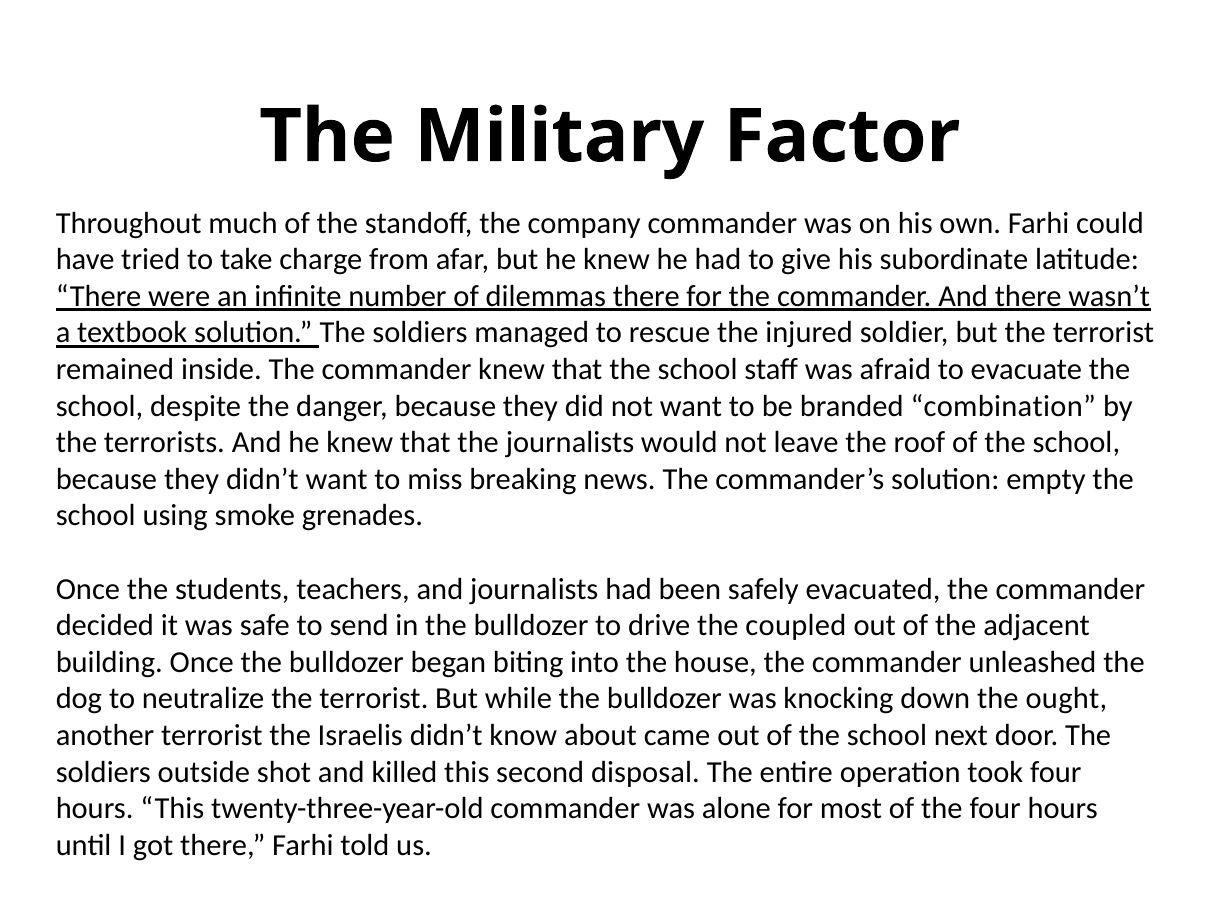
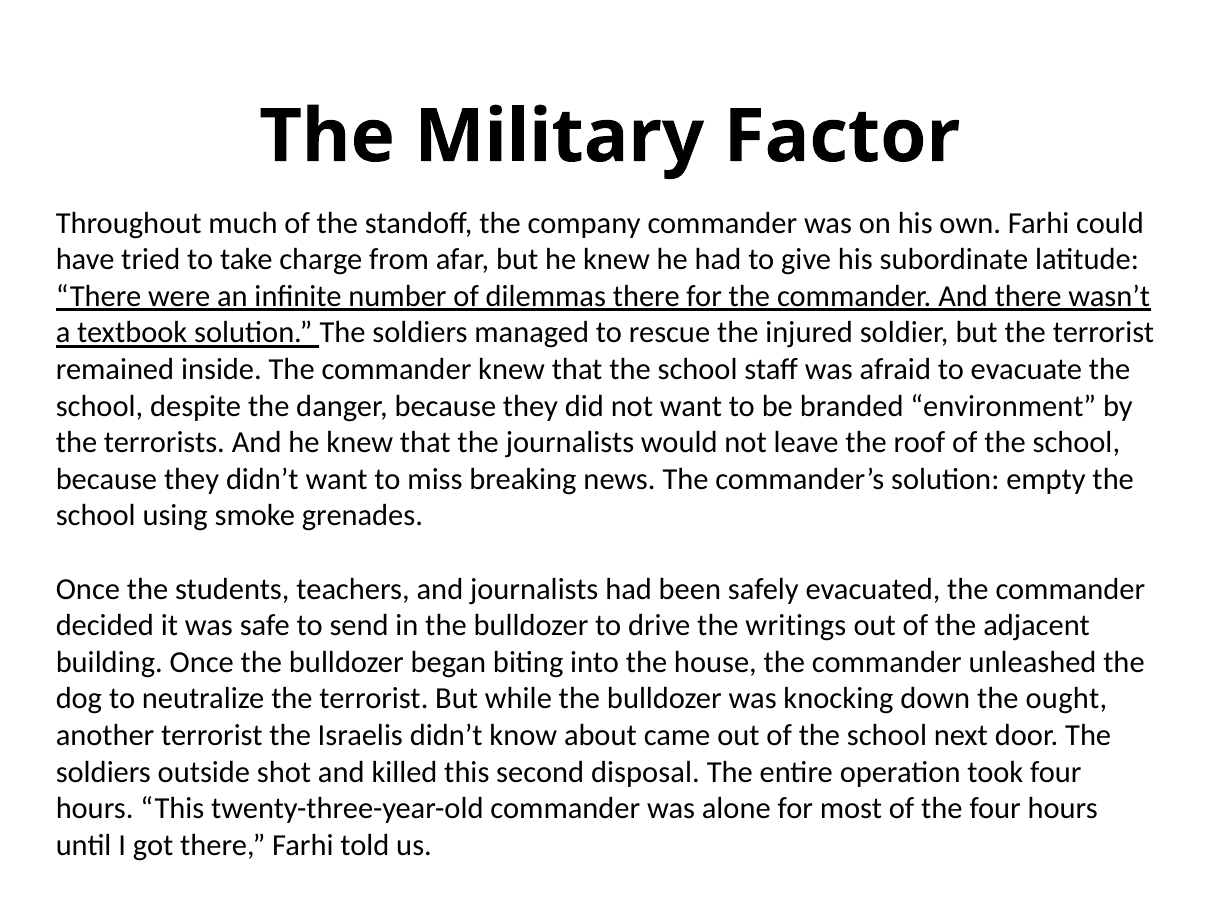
combination: combination -> environment
coupled: coupled -> writings
